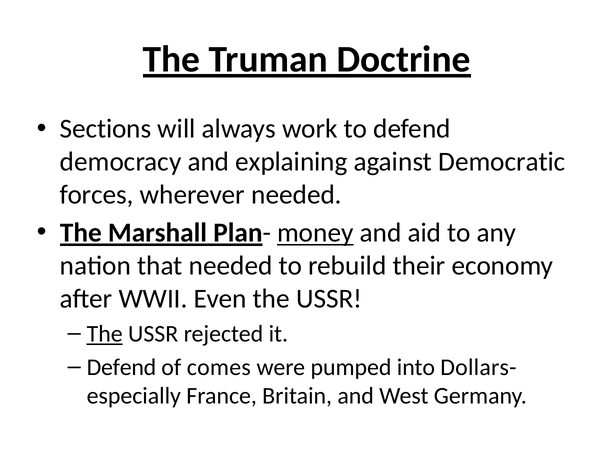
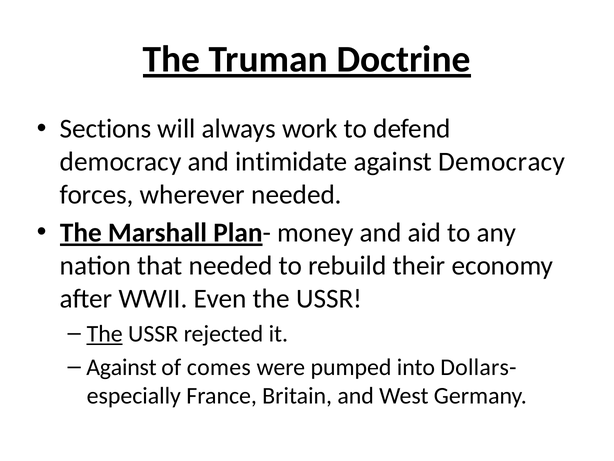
explaining: explaining -> intimidate
against Democratic: Democratic -> Democracy
money underline: present -> none
Defend at (121, 367): Defend -> Against
